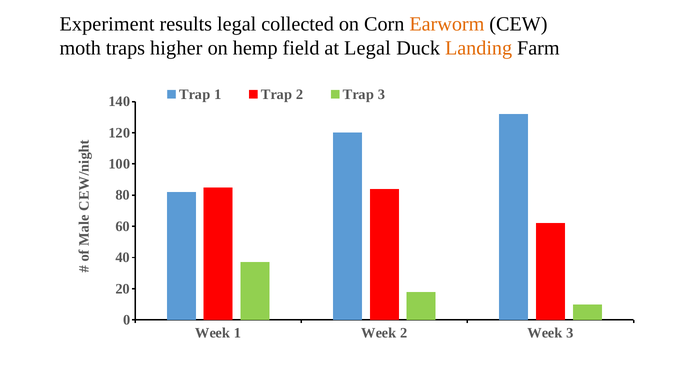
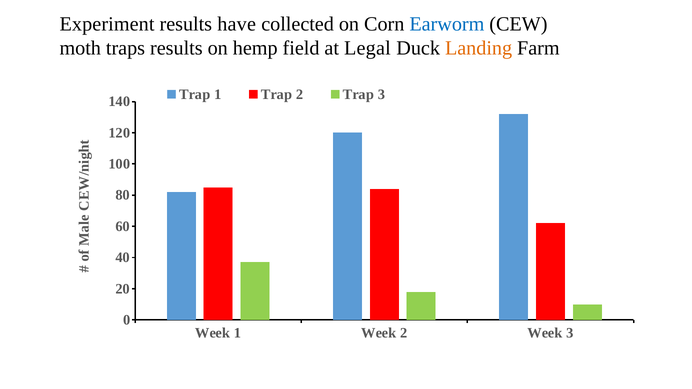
results legal: legal -> have
Earworm colour: orange -> blue
traps higher: higher -> results
